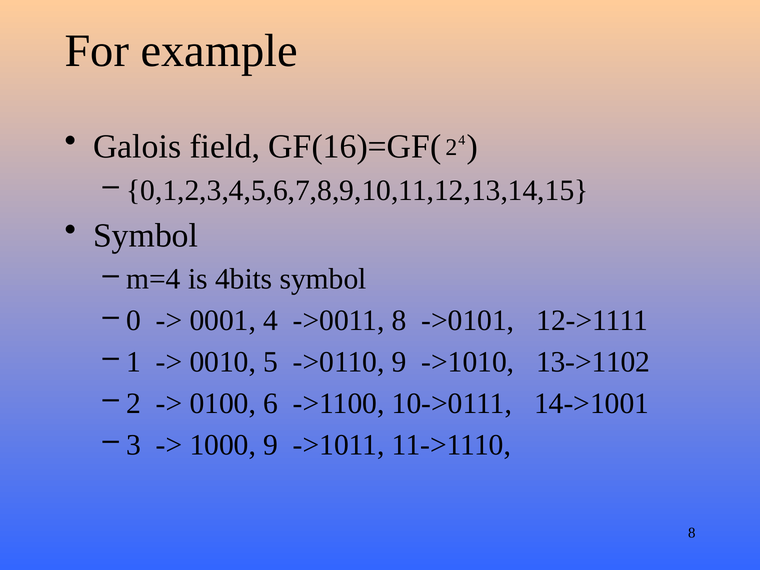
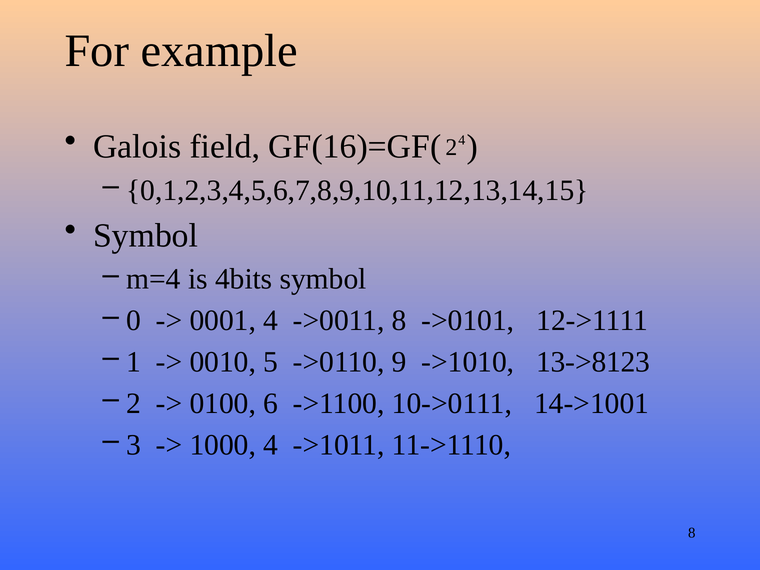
13->1102: 13->1102 -> 13->8123
1000 9: 9 -> 4
